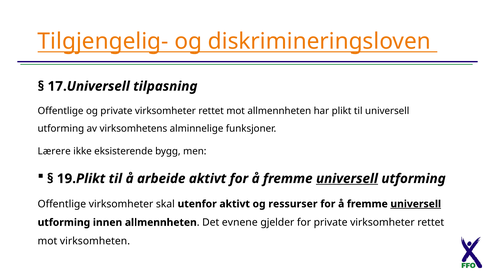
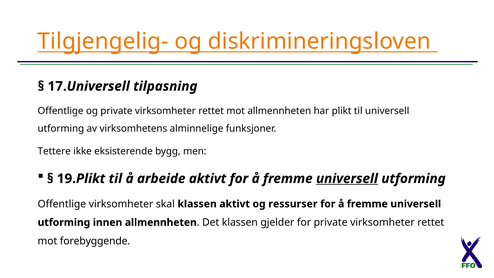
Lærere: Lærere -> Tettere
skal utenfor: utenfor -> klassen
universell at (416, 204) underline: present -> none
Det evnene: evnene -> klassen
virksomheten: virksomheten -> forebyggende
